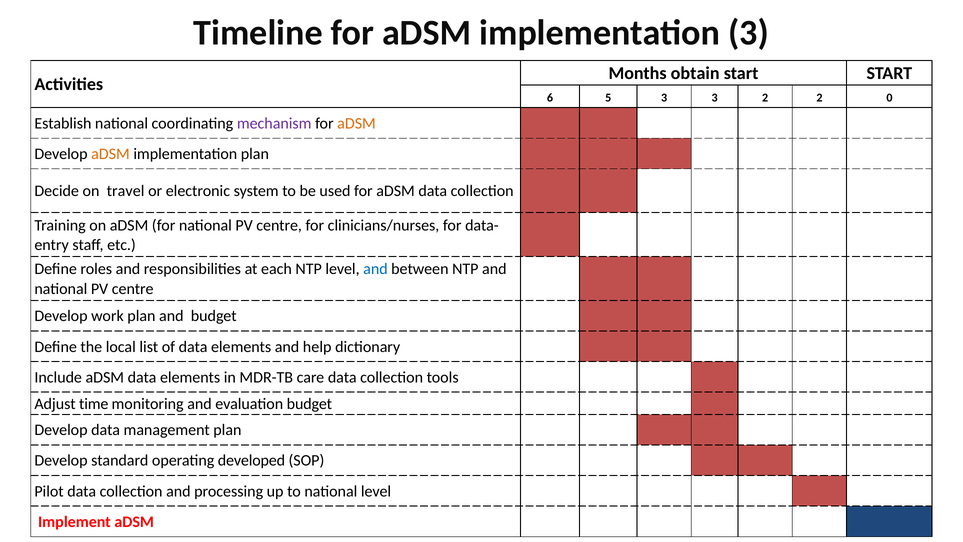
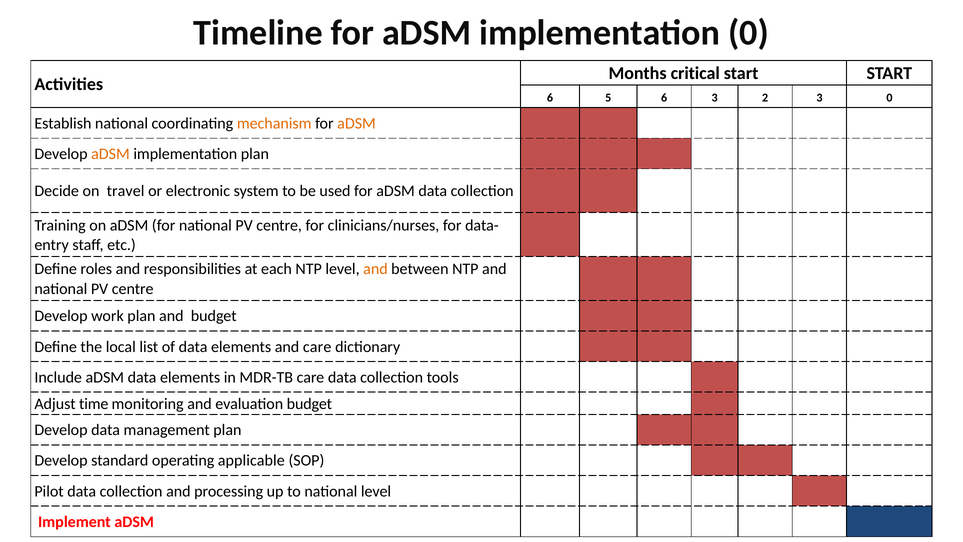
implementation 3: 3 -> 0
obtain: obtain -> critical
5 3: 3 -> 6
2 2: 2 -> 3
mechanism colour: purple -> orange
and at (375, 269) colour: blue -> orange
and help: help -> care
developed: developed -> applicable
